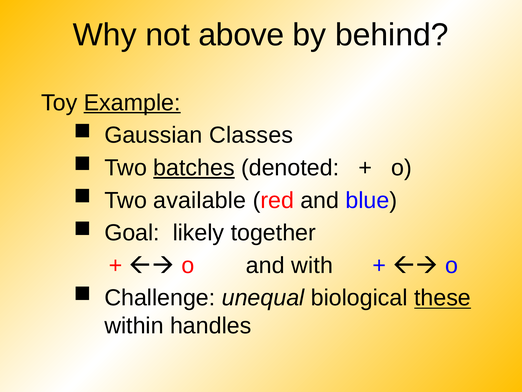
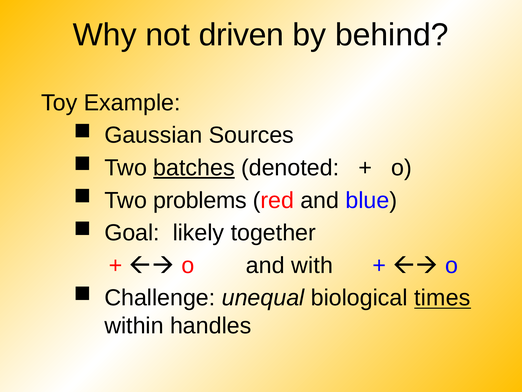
above: above -> driven
Example underline: present -> none
Classes: Classes -> Sources
available: available -> problems
these: these -> times
